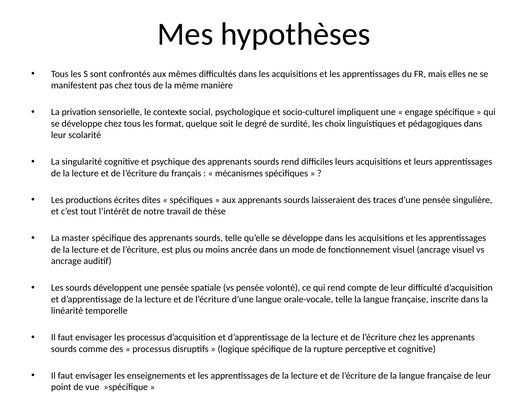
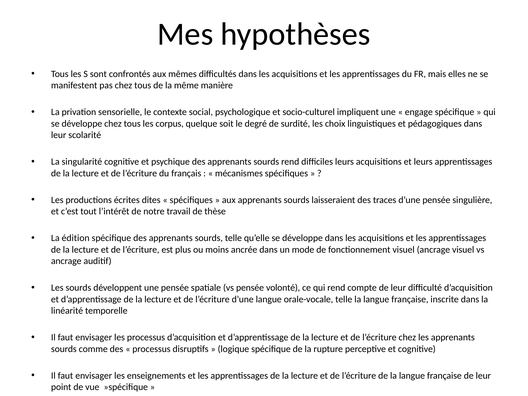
format: format -> corpus
master: master -> édition
